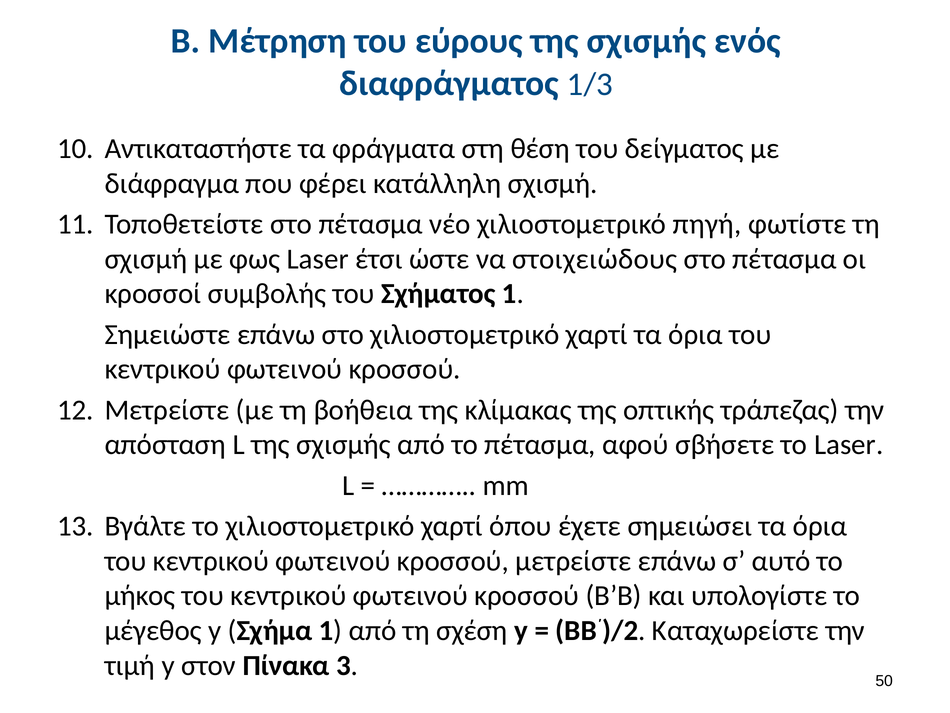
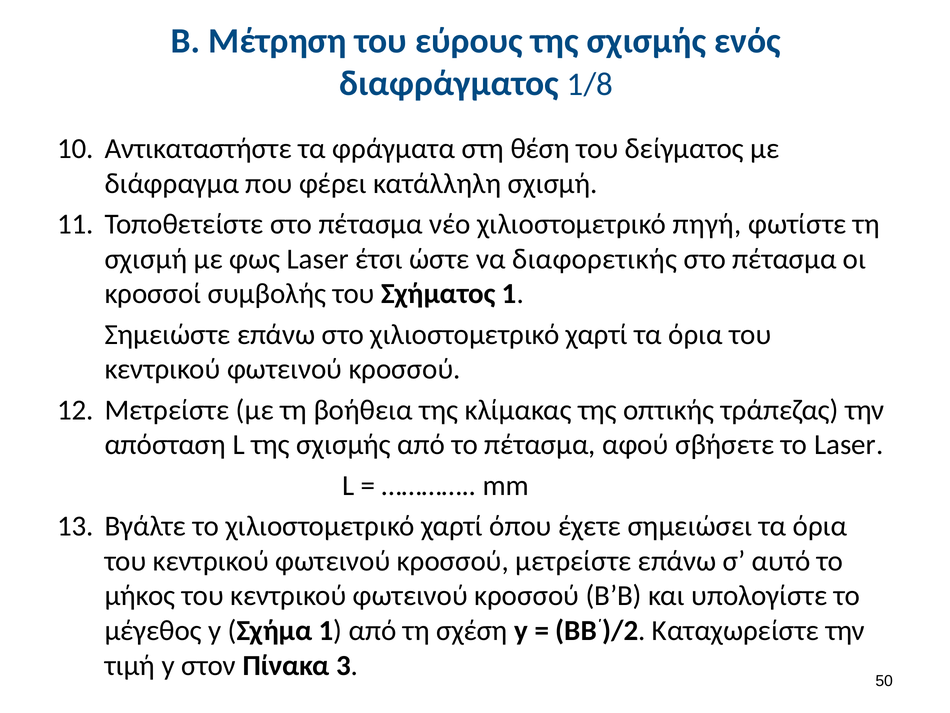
1/3: 1/3 -> 1/8
στοιχειώδους: στοιχειώδους -> διαφορετικής
